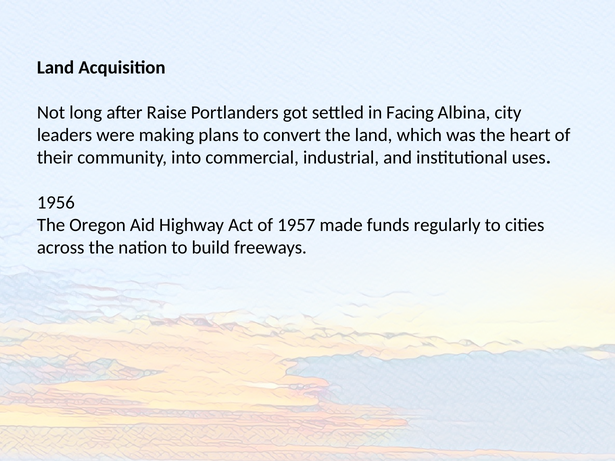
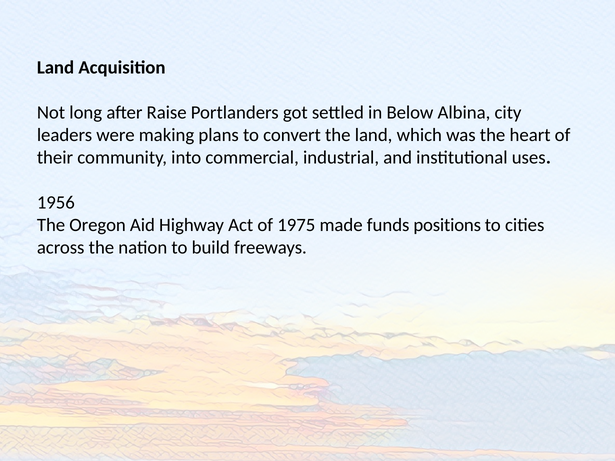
Facing: Facing -> Below
1957: 1957 -> 1975
regularly: regularly -> positions
